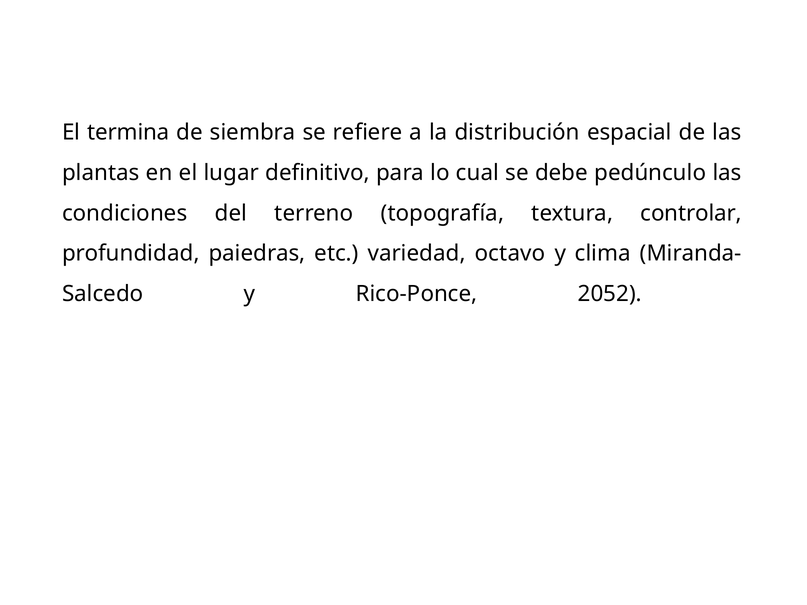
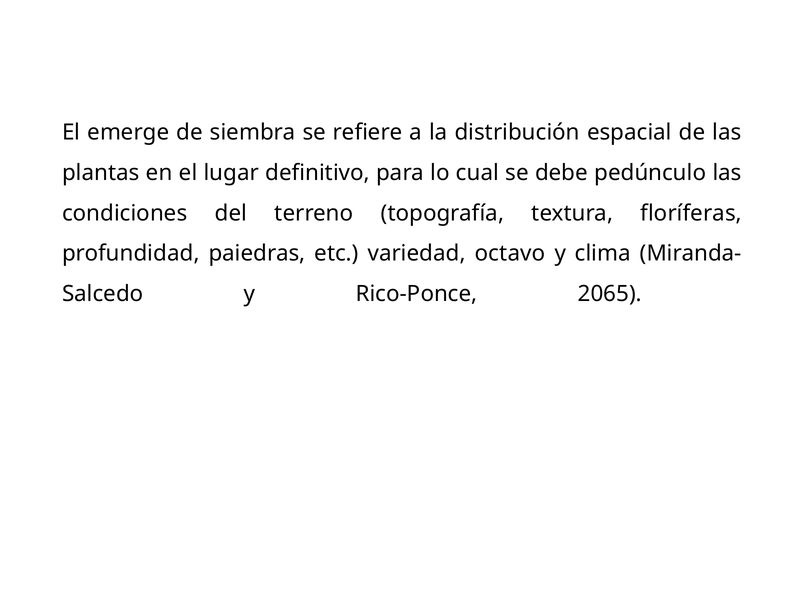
termina: termina -> emerge
controlar: controlar -> floríferas
2052: 2052 -> 2065
